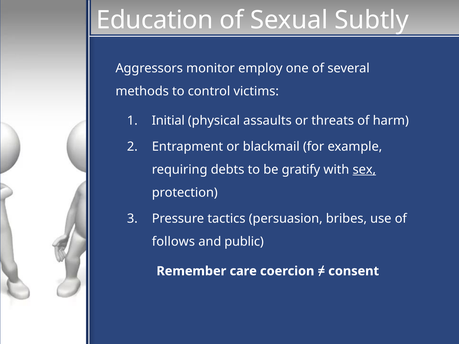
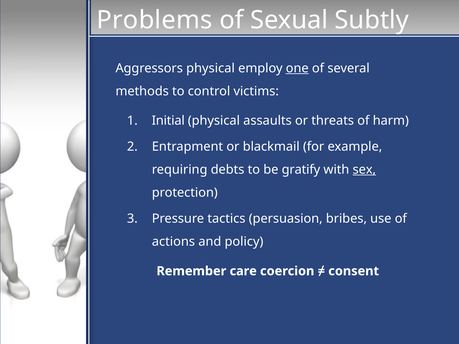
Education: Education -> Problems
Aggressors monitor: monitor -> physical
one underline: none -> present
follows: follows -> actions
public: public -> policy
